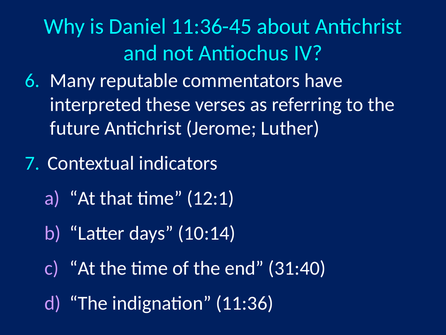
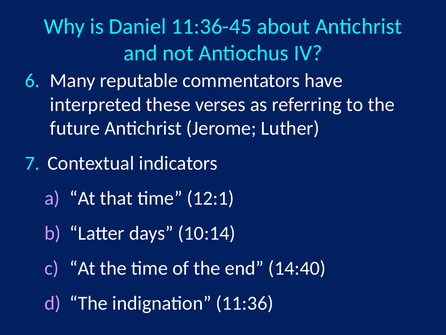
31:40: 31:40 -> 14:40
